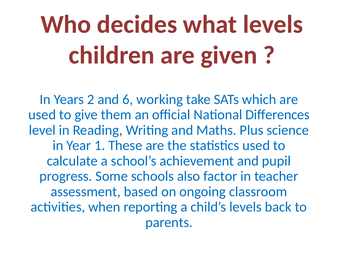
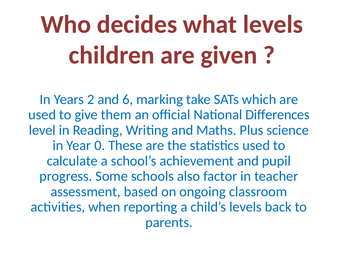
working: working -> marking
1: 1 -> 0
